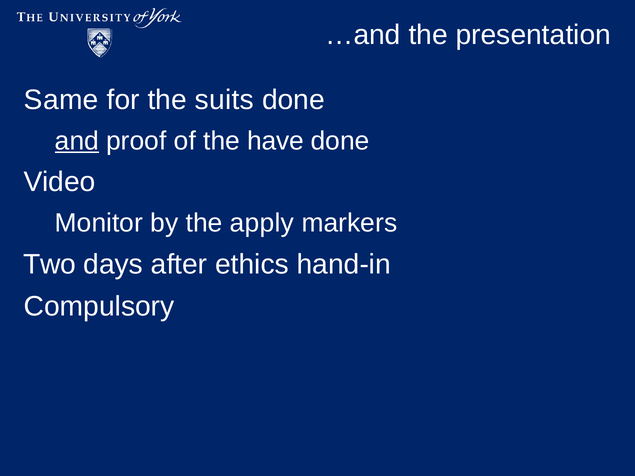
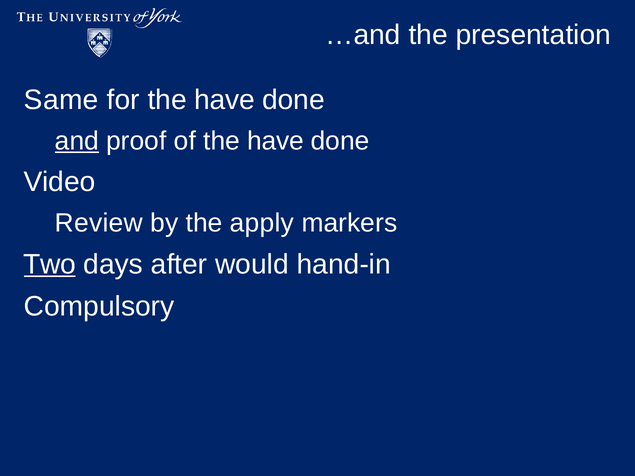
for the suits: suits -> have
Monitor: Monitor -> Review
Two underline: none -> present
ethics: ethics -> would
